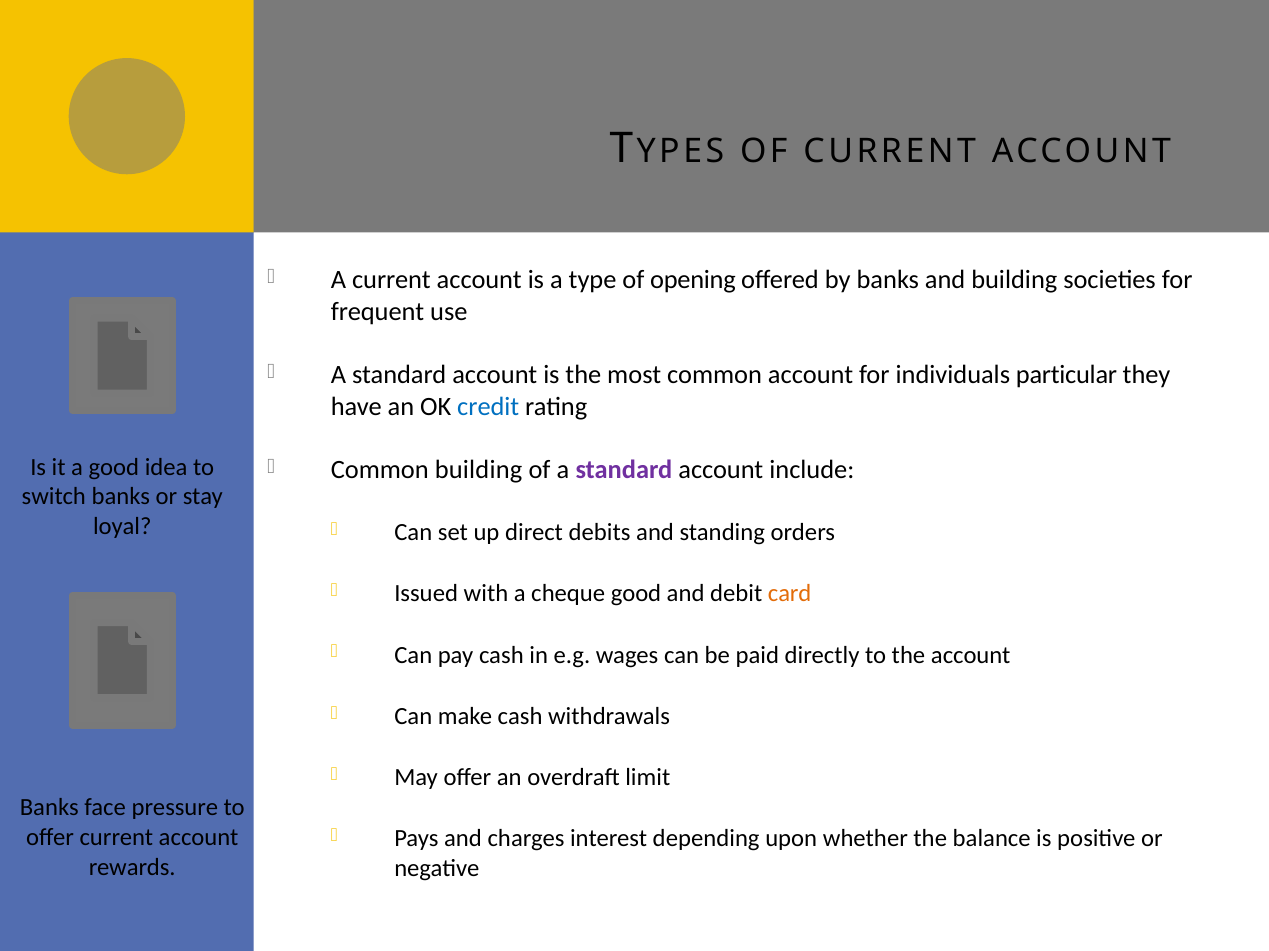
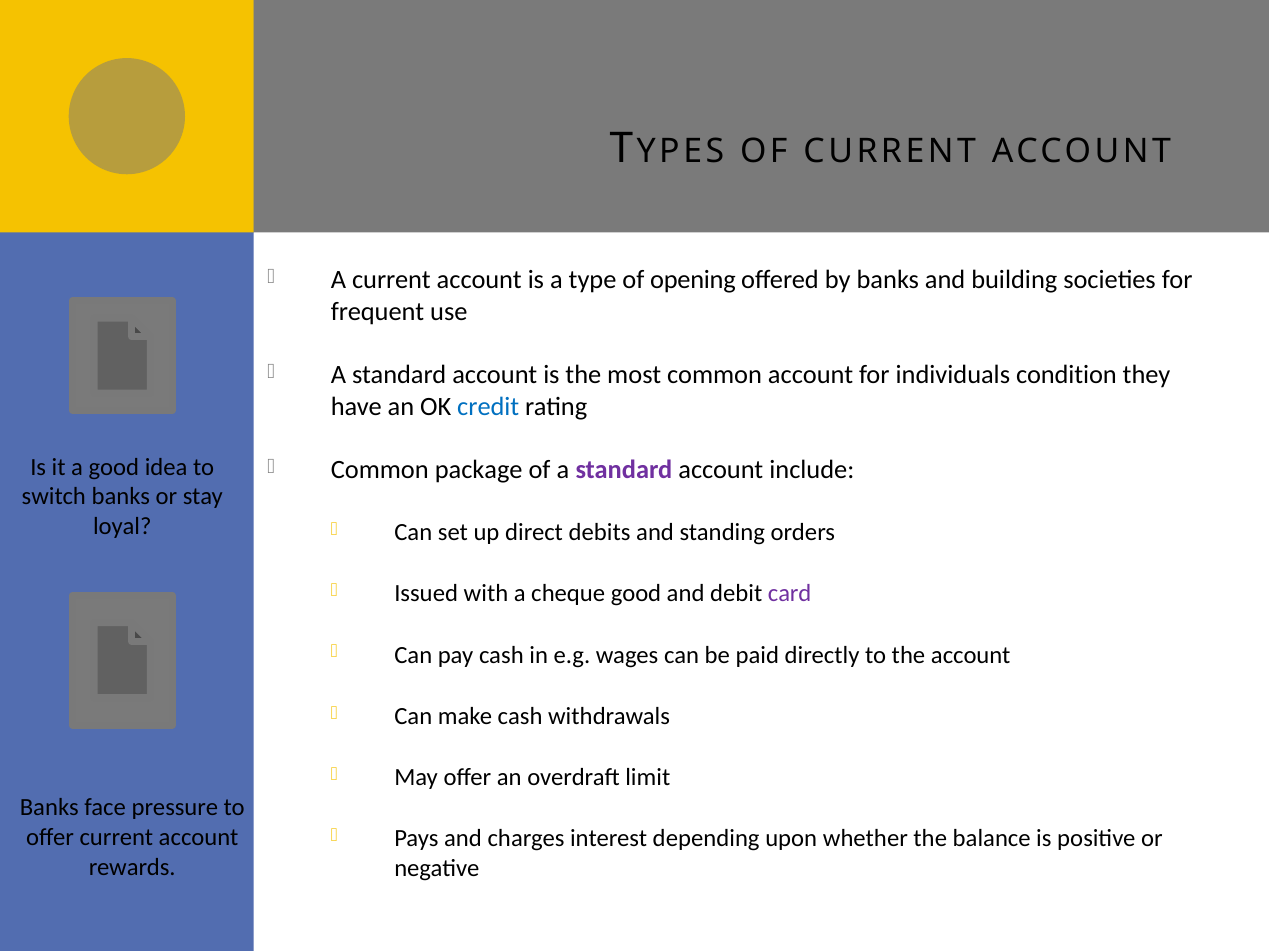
particular: particular -> condition
Common building: building -> package
card colour: orange -> purple
